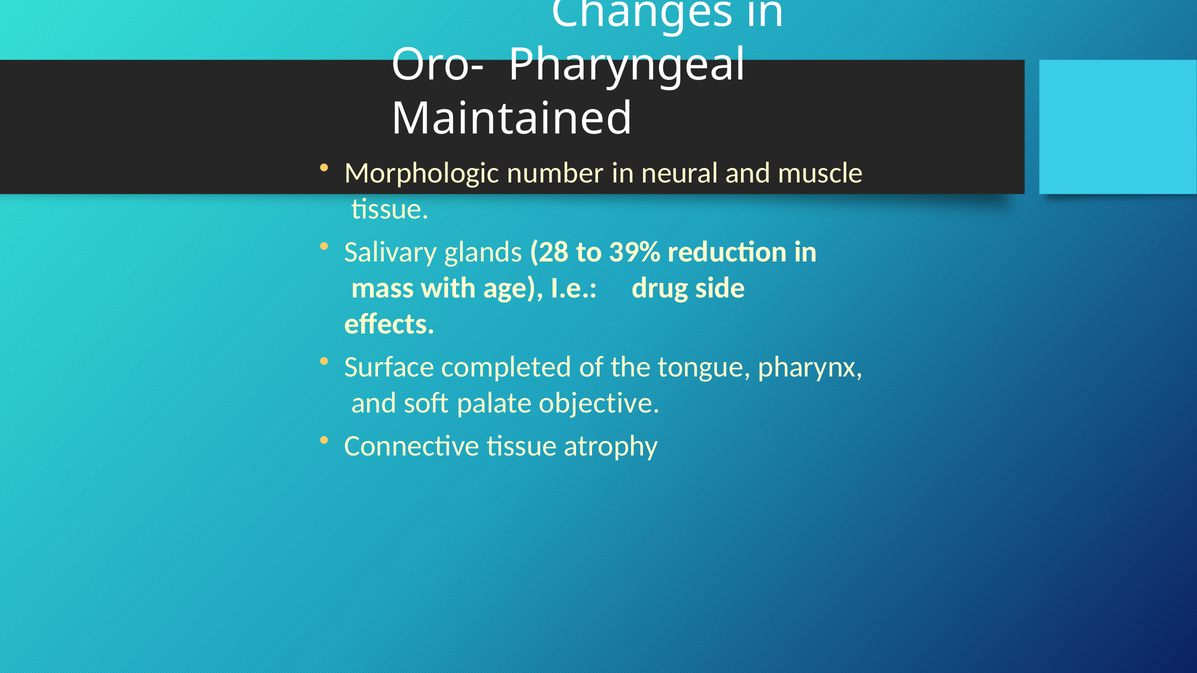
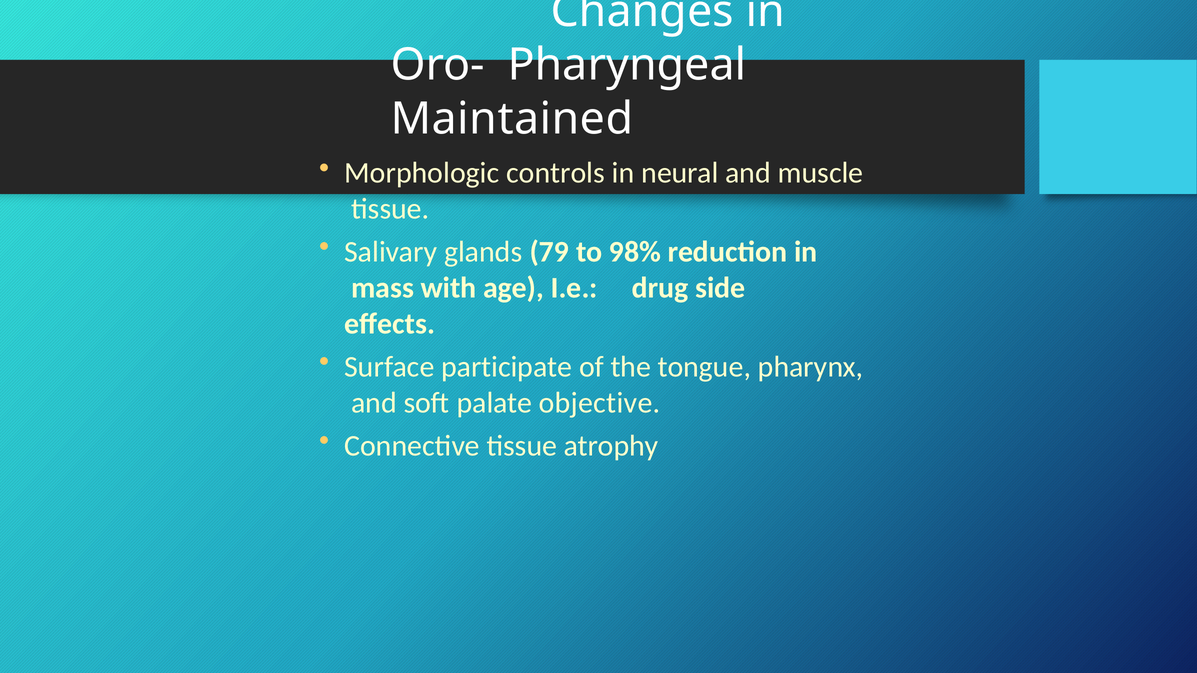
number: number -> controls
28: 28 -> 79
39%: 39% -> 98%
completed: completed -> participate
